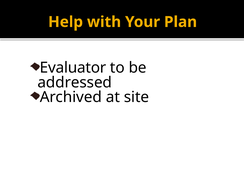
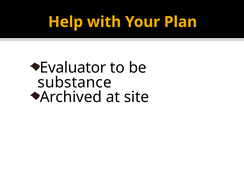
addressed: addressed -> substance
